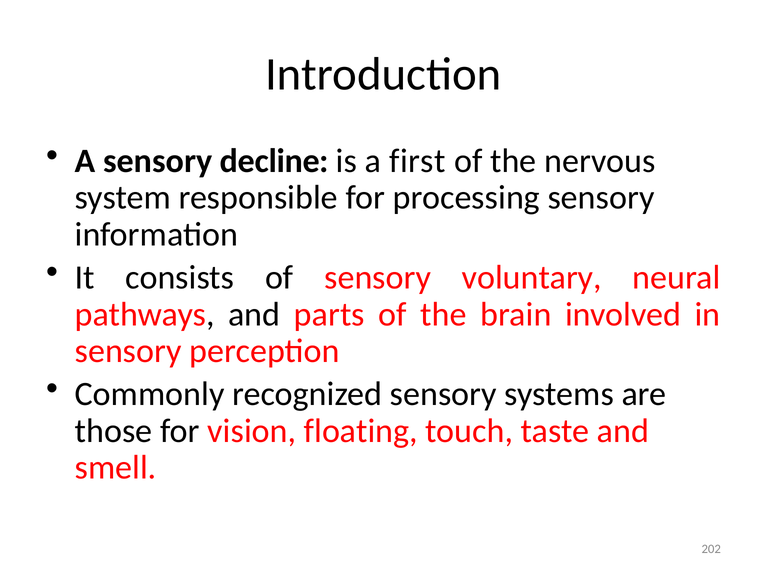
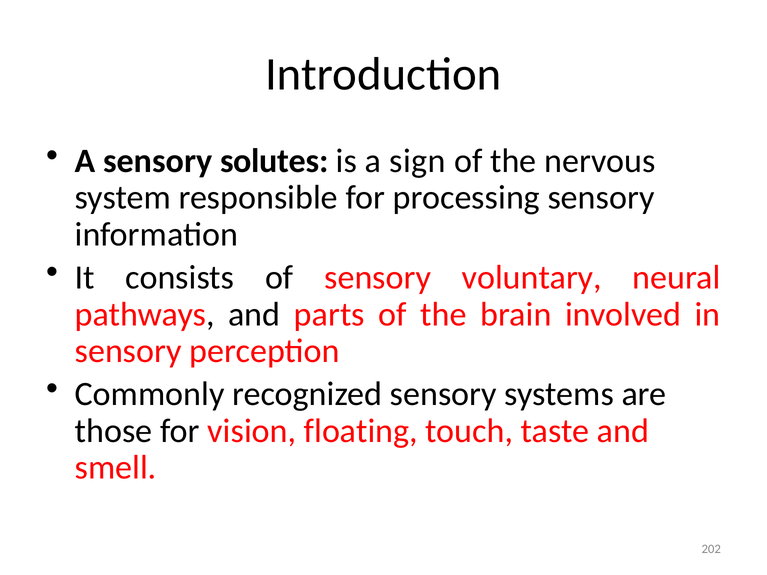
decline: decline -> solutes
first: first -> sign
